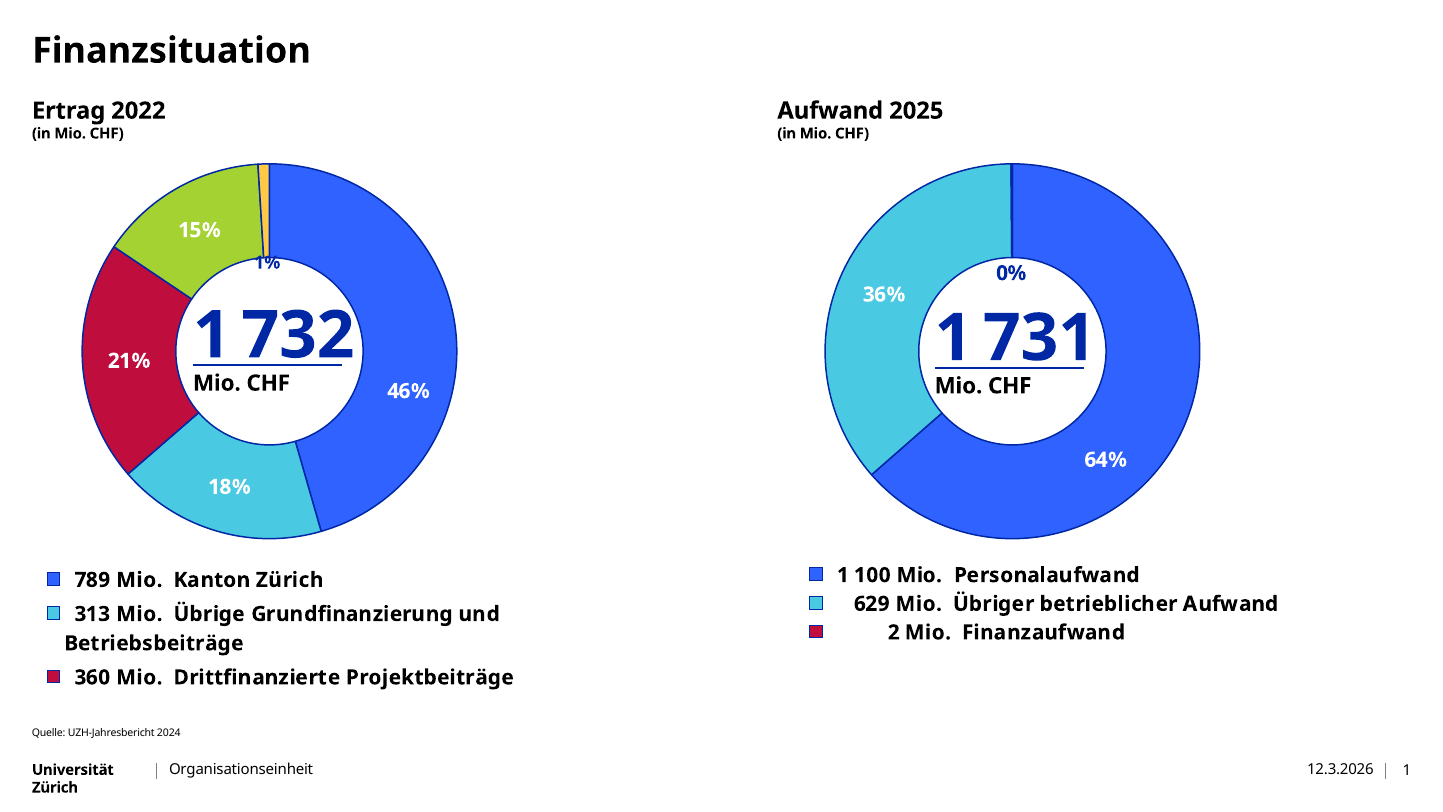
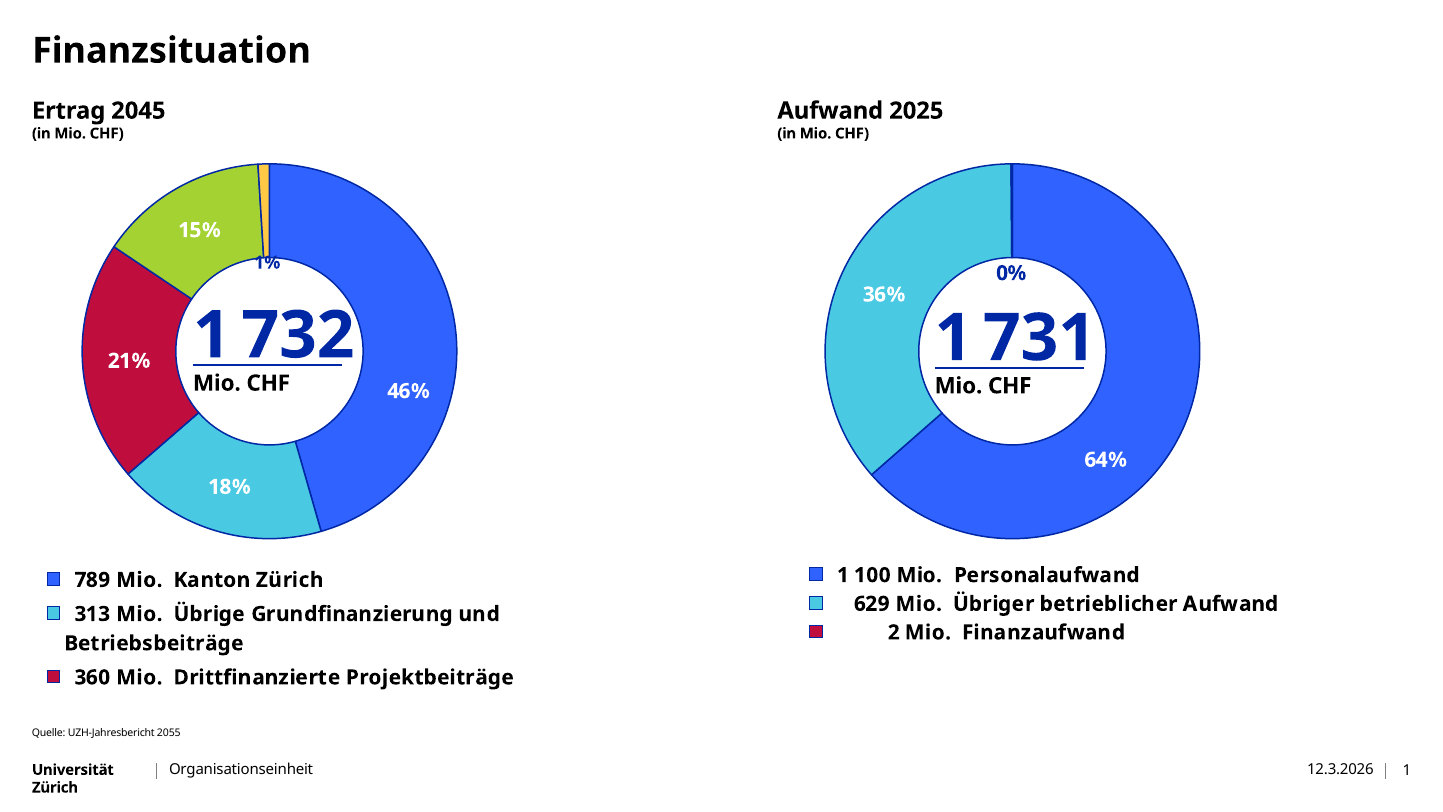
2022: 2022 -> 2045
2024: 2024 -> 2055
